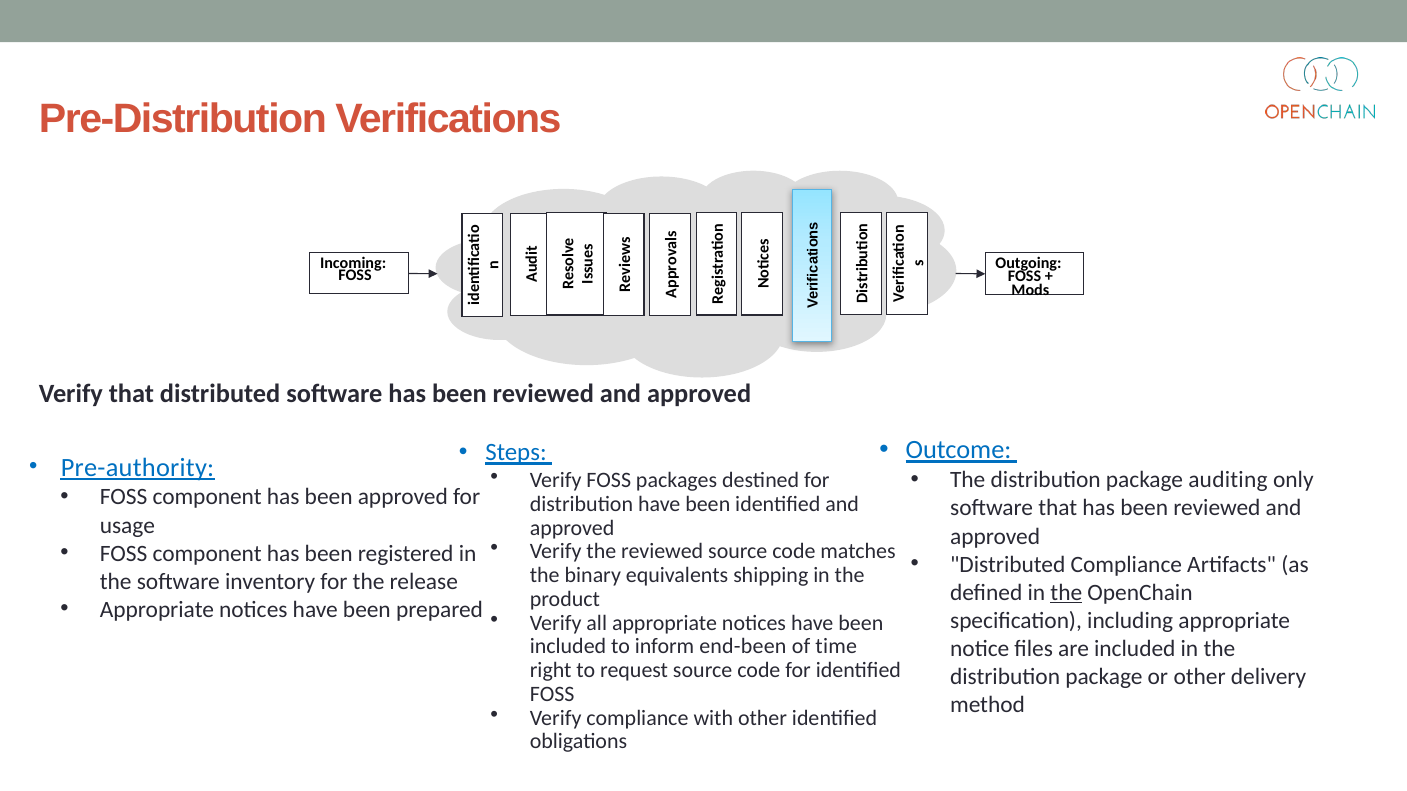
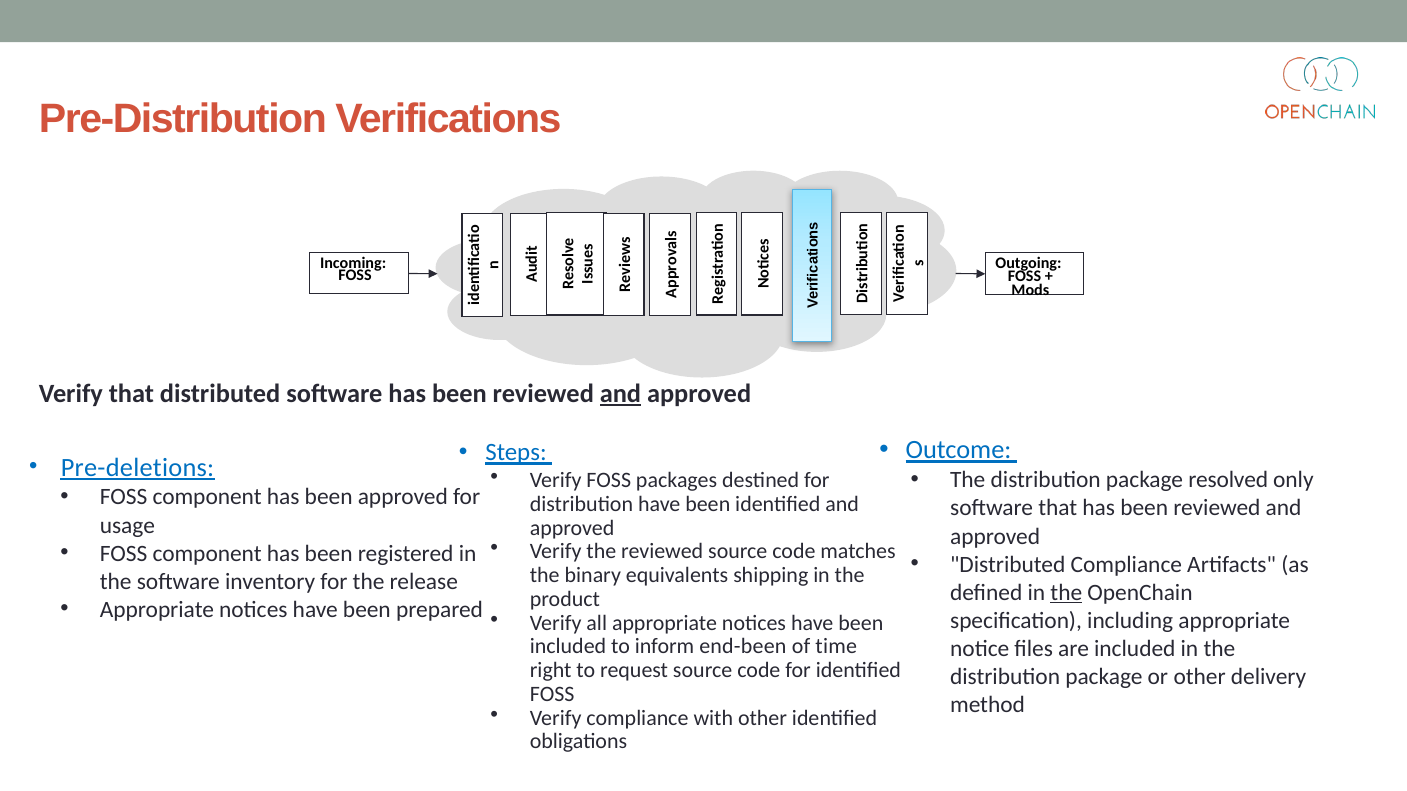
and at (620, 394) underline: none -> present
Pre-authority: Pre-authority -> Pre-deletions
auditing: auditing -> resolved
